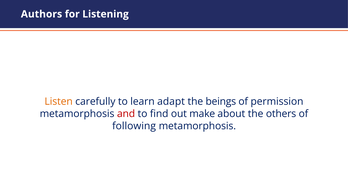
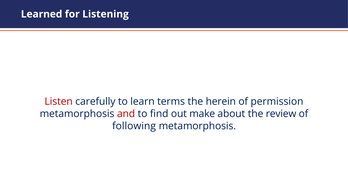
Authors: Authors -> Learned
Listen colour: orange -> red
adapt: adapt -> terms
beings: beings -> herein
others: others -> review
